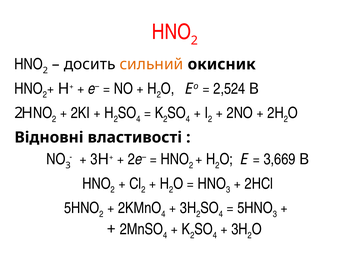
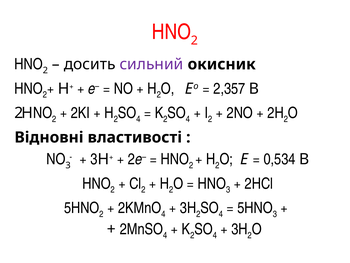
сильний colour: orange -> purple
2,524: 2,524 -> 2,357
3,669: 3,669 -> 0,534
